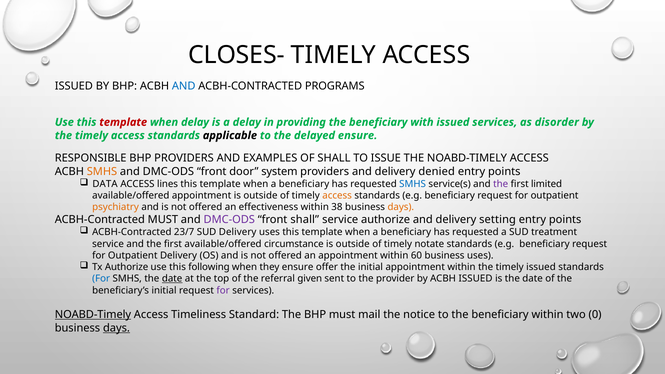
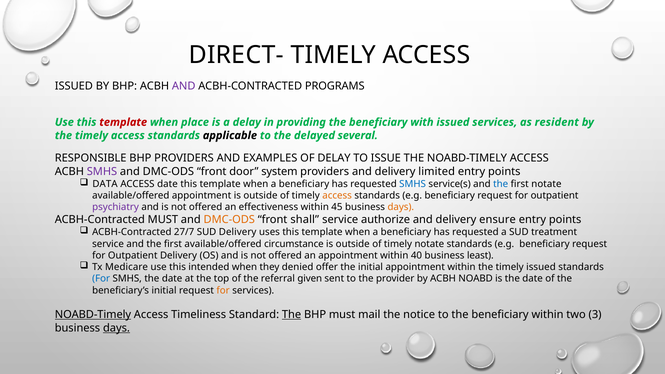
CLOSES-: CLOSES- -> DIRECT-
AND at (184, 86) colour: blue -> purple
when delay: delay -> place
disorder: disorder -> resident
delayed ensure: ensure -> several
OF SHALL: SHALL -> DELAY
SMHS at (102, 172) colour: orange -> purple
denied: denied -> limited
ACCESS lines: lines -> date
the at (501, 184) colour: purple -> blue
first limited: limited -> notate
psychiatry colour: orange -> purple
38: 38 -> 45
DMC-ODS at (229, 220) colour: purple -> orange
setting: setting -> ensure
23/7: 23/7 -> 27/7
60: 60 -> 40
business uses: uses -> least
Tx Authorize: Authorize -> Medicare
following: following -> intended
they ensure: ensure -> denied
date at (172, 279) underline: present -> none
ACBH ISSUED: ISSUED -> NOABD
for at (223, 290) colour: purple -> orange
The at (292, 315) underline: none -> present
0: 0 -> 3
